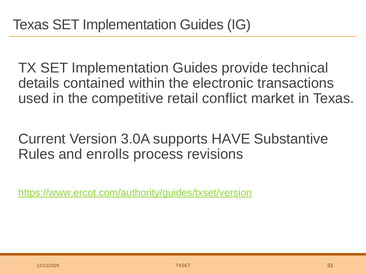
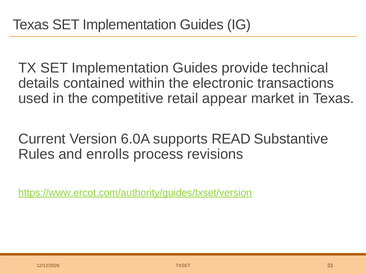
conflict: conflict -> appear
3.0A: 3.0A -> 6.0A
HAVE: HAVE -> READ
